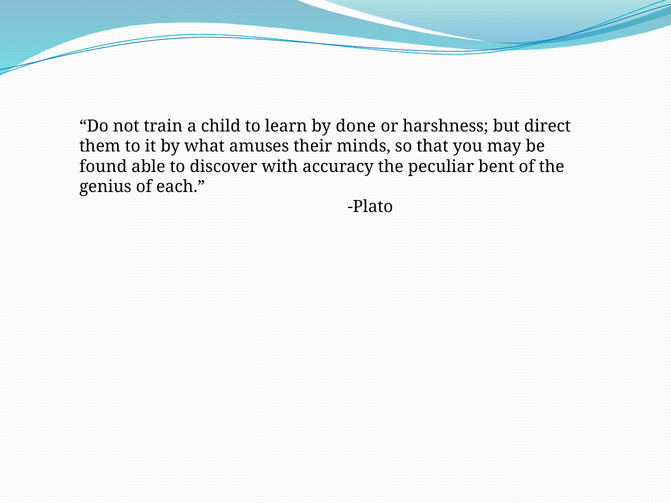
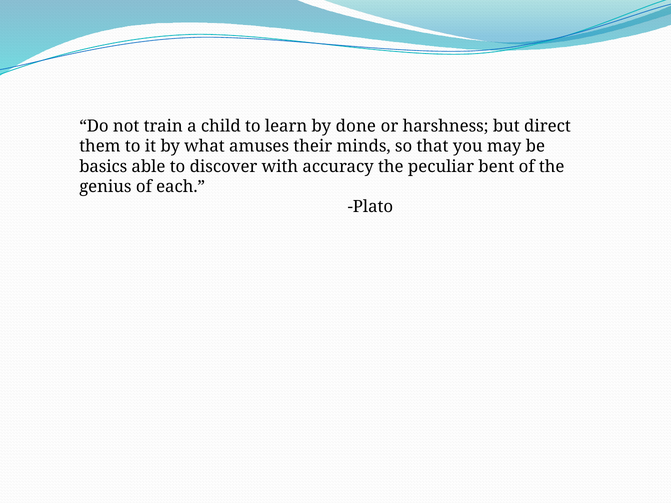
found: found -> basics
